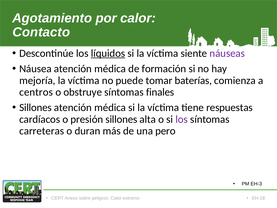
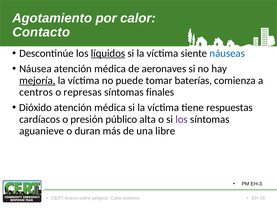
náuseas colour: purple -> blue
formación: formación -> aeronaves
mejoría underline: none -> present
obstruye: obstruye -> represas
Sillones at (35, 107): Sillones -> Dióxido
presión sillones: sillones -> público
carreteras: carreteras -> aguanieve
pero: pero -> libre
